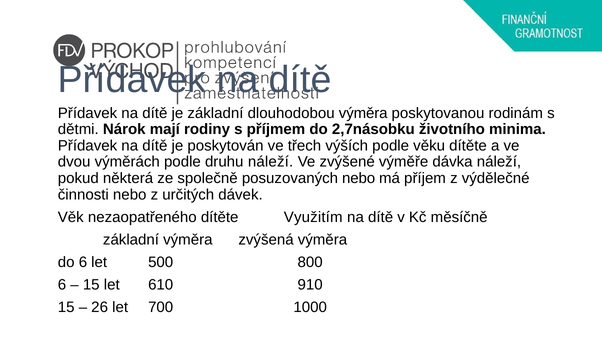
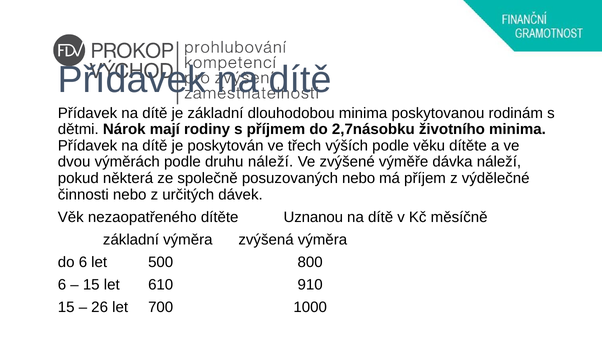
dlouhodobou výměra: výměra -> minima
Využitím: Využitím -> Uznanou
